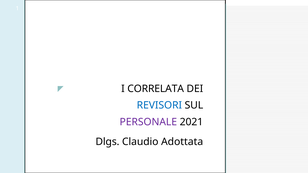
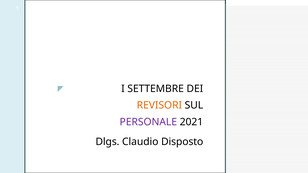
CORRELATA: CORRELATA -> SETTEMBRE
REVISORI colour: blue -> orange
Adottata: Adottata -> Disposto
